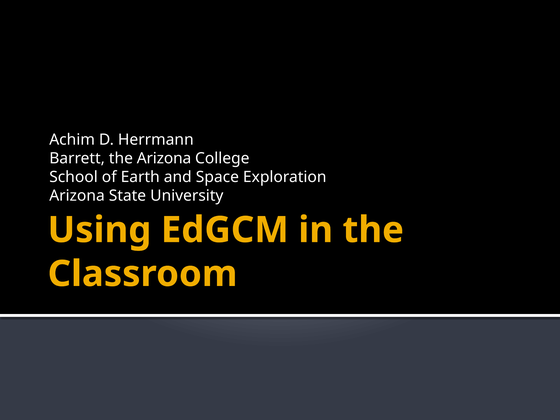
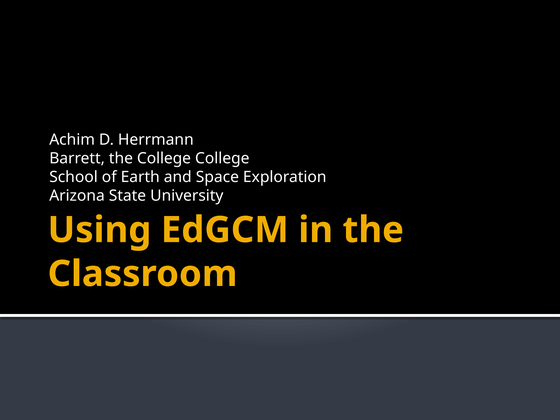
the Arizona: Arizona -> College
